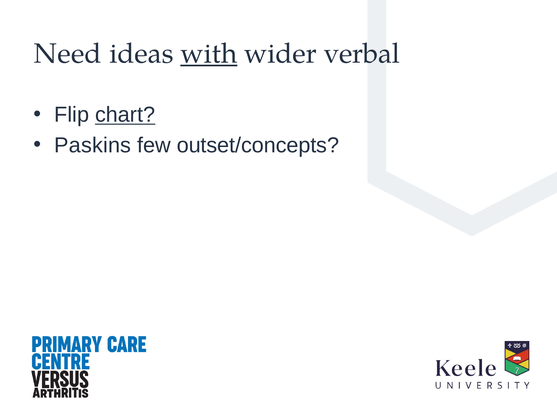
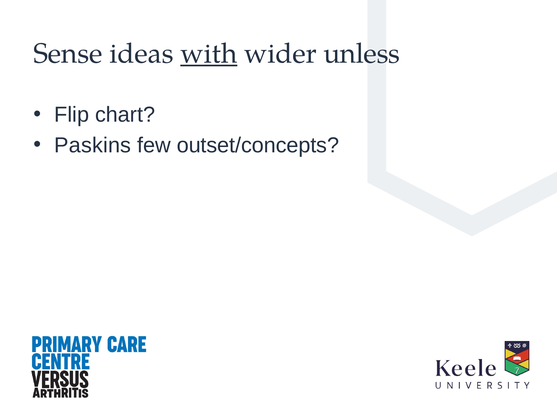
Need: Need -> Sense
verbal: verbal -> unless
chart underline: present -> none
